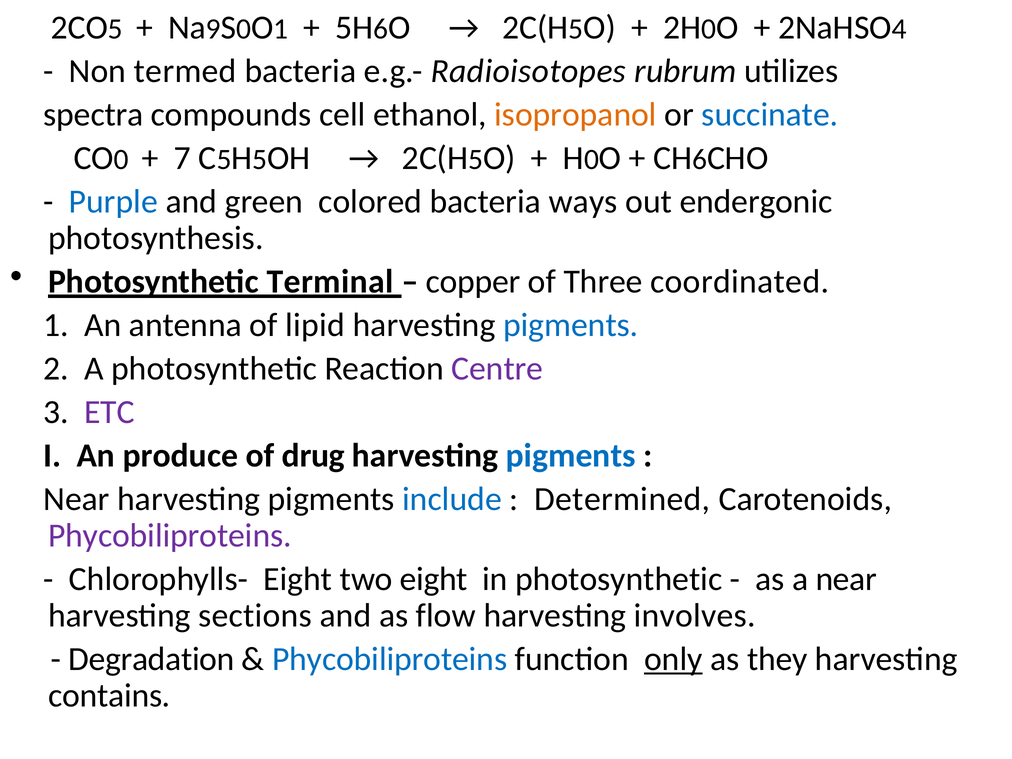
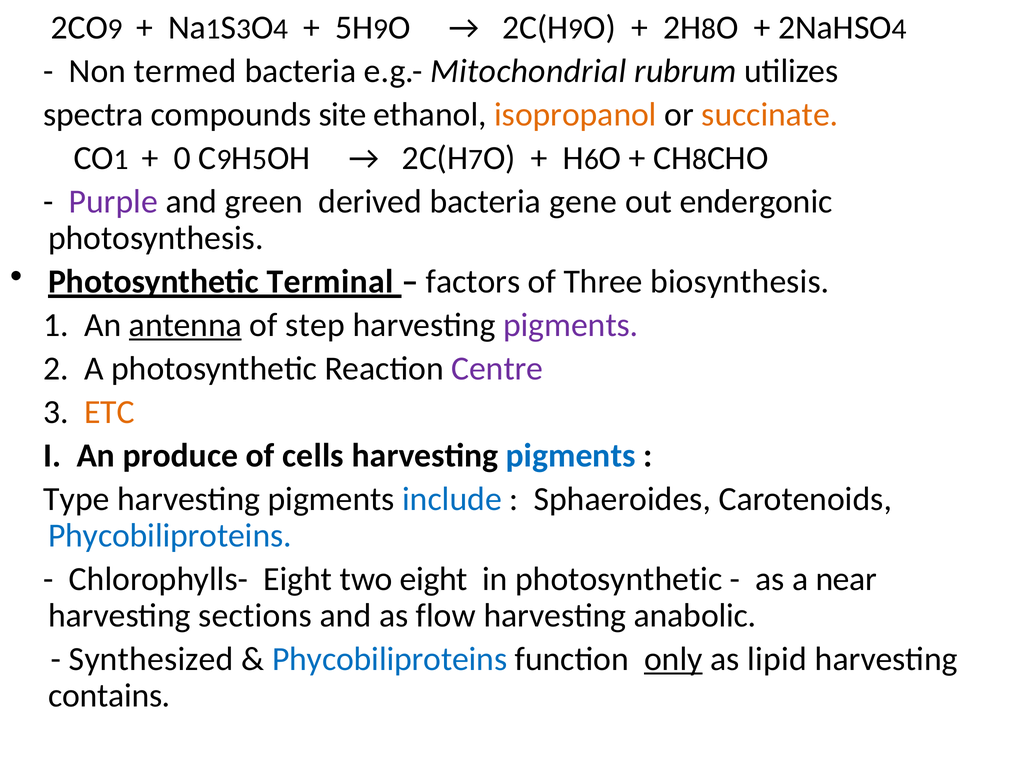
5 at (115, 29): 5 -> 9
9 at (213, 29): 9 -> 1
0 at (244, 29): 0 -> 3
1 at (281, 29): 1 -> 4
6 at (381, 29): 6 -> 9
5 at (576, 29): 5 -> 9
0 at (709, 29): 0 -> 8
Radioisotopes: Radioisotopes -> Mitochondrial
cell: cell -> site
succinate colour: blue -> orange
0 at (121, 160): 0 -> 1
7: 7 -> 0
5 at (224, 160): 5 -> 9
5 at (476, 160): 5 -> 7
0 at (592, 160): 0 -> 6
6 at (700, 160): 6 -> 8
Purple colour: blue -> purple
colored: colored -> derived
ways: ways -> gene
copper: copper -> factors
coordinated: coordinated -> biosynthesis
antenna underline: none -> present
lipid: lipid -> step
pigments at (571, 325) colour: blue -> purple
ETC colour: purple -> orange
drug: drug -> cells
Near at (77, 499): Near -> Type
Determined: Determined -> Sphaeroides
Phycobiliproteins at (170, 536) colour: purple -> blue
involves: involves -> anabolic
Degradation: Degradation -> Synthesized
they: they -> lipid
